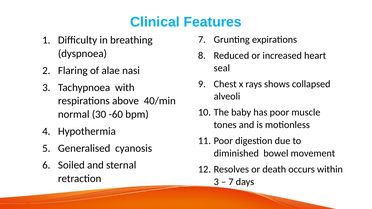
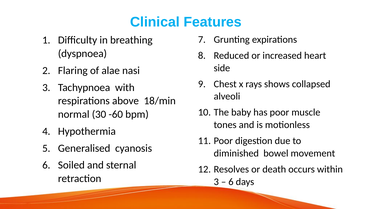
seal: seal -> side
40/min: 40/min -> 18/min
7 at (231, 182): 7 -> 6
